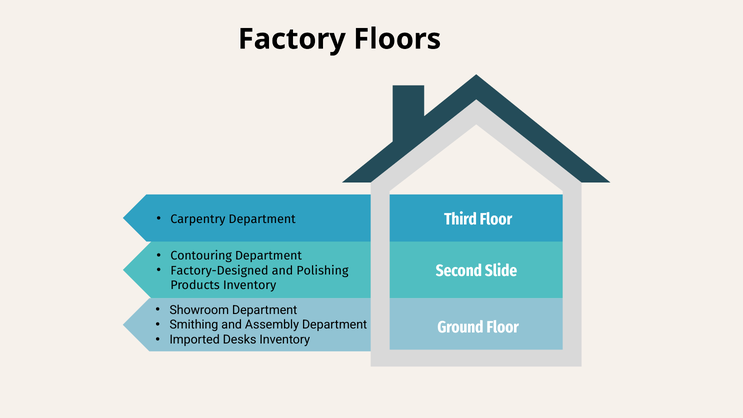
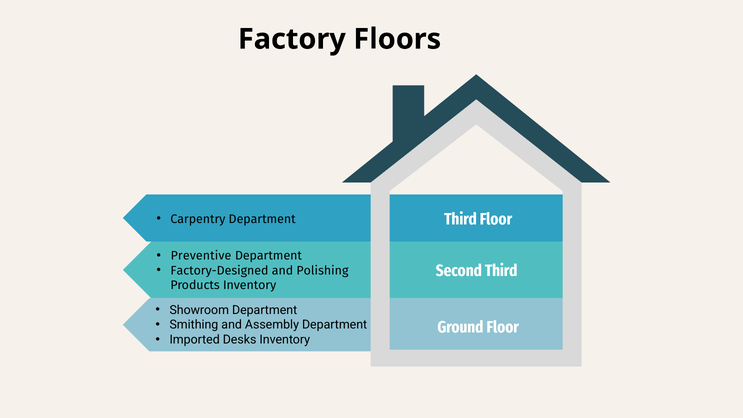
Contouring: Contouring -> Preventive
Second Slide: Slide -> Third
